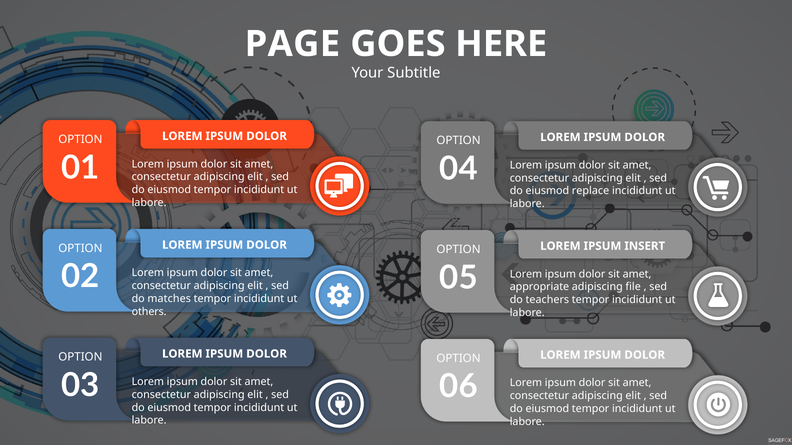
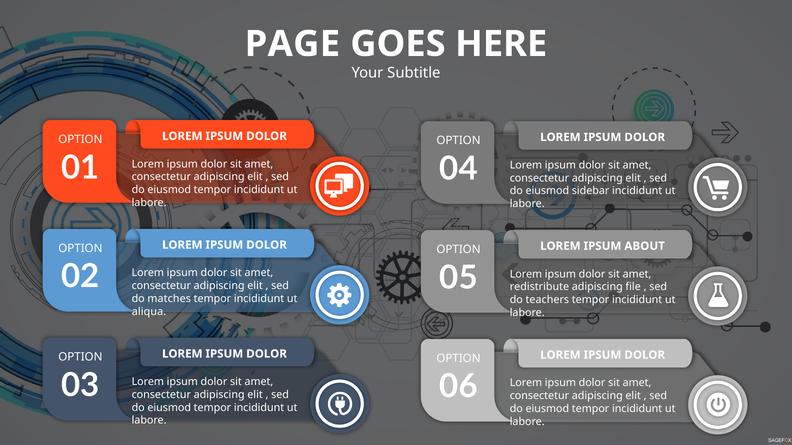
replace: replace -> sidebar
INSERT: INSERT -> ABOUT
appropriate: appropriate -> redistribute
others: others -> aliqua
